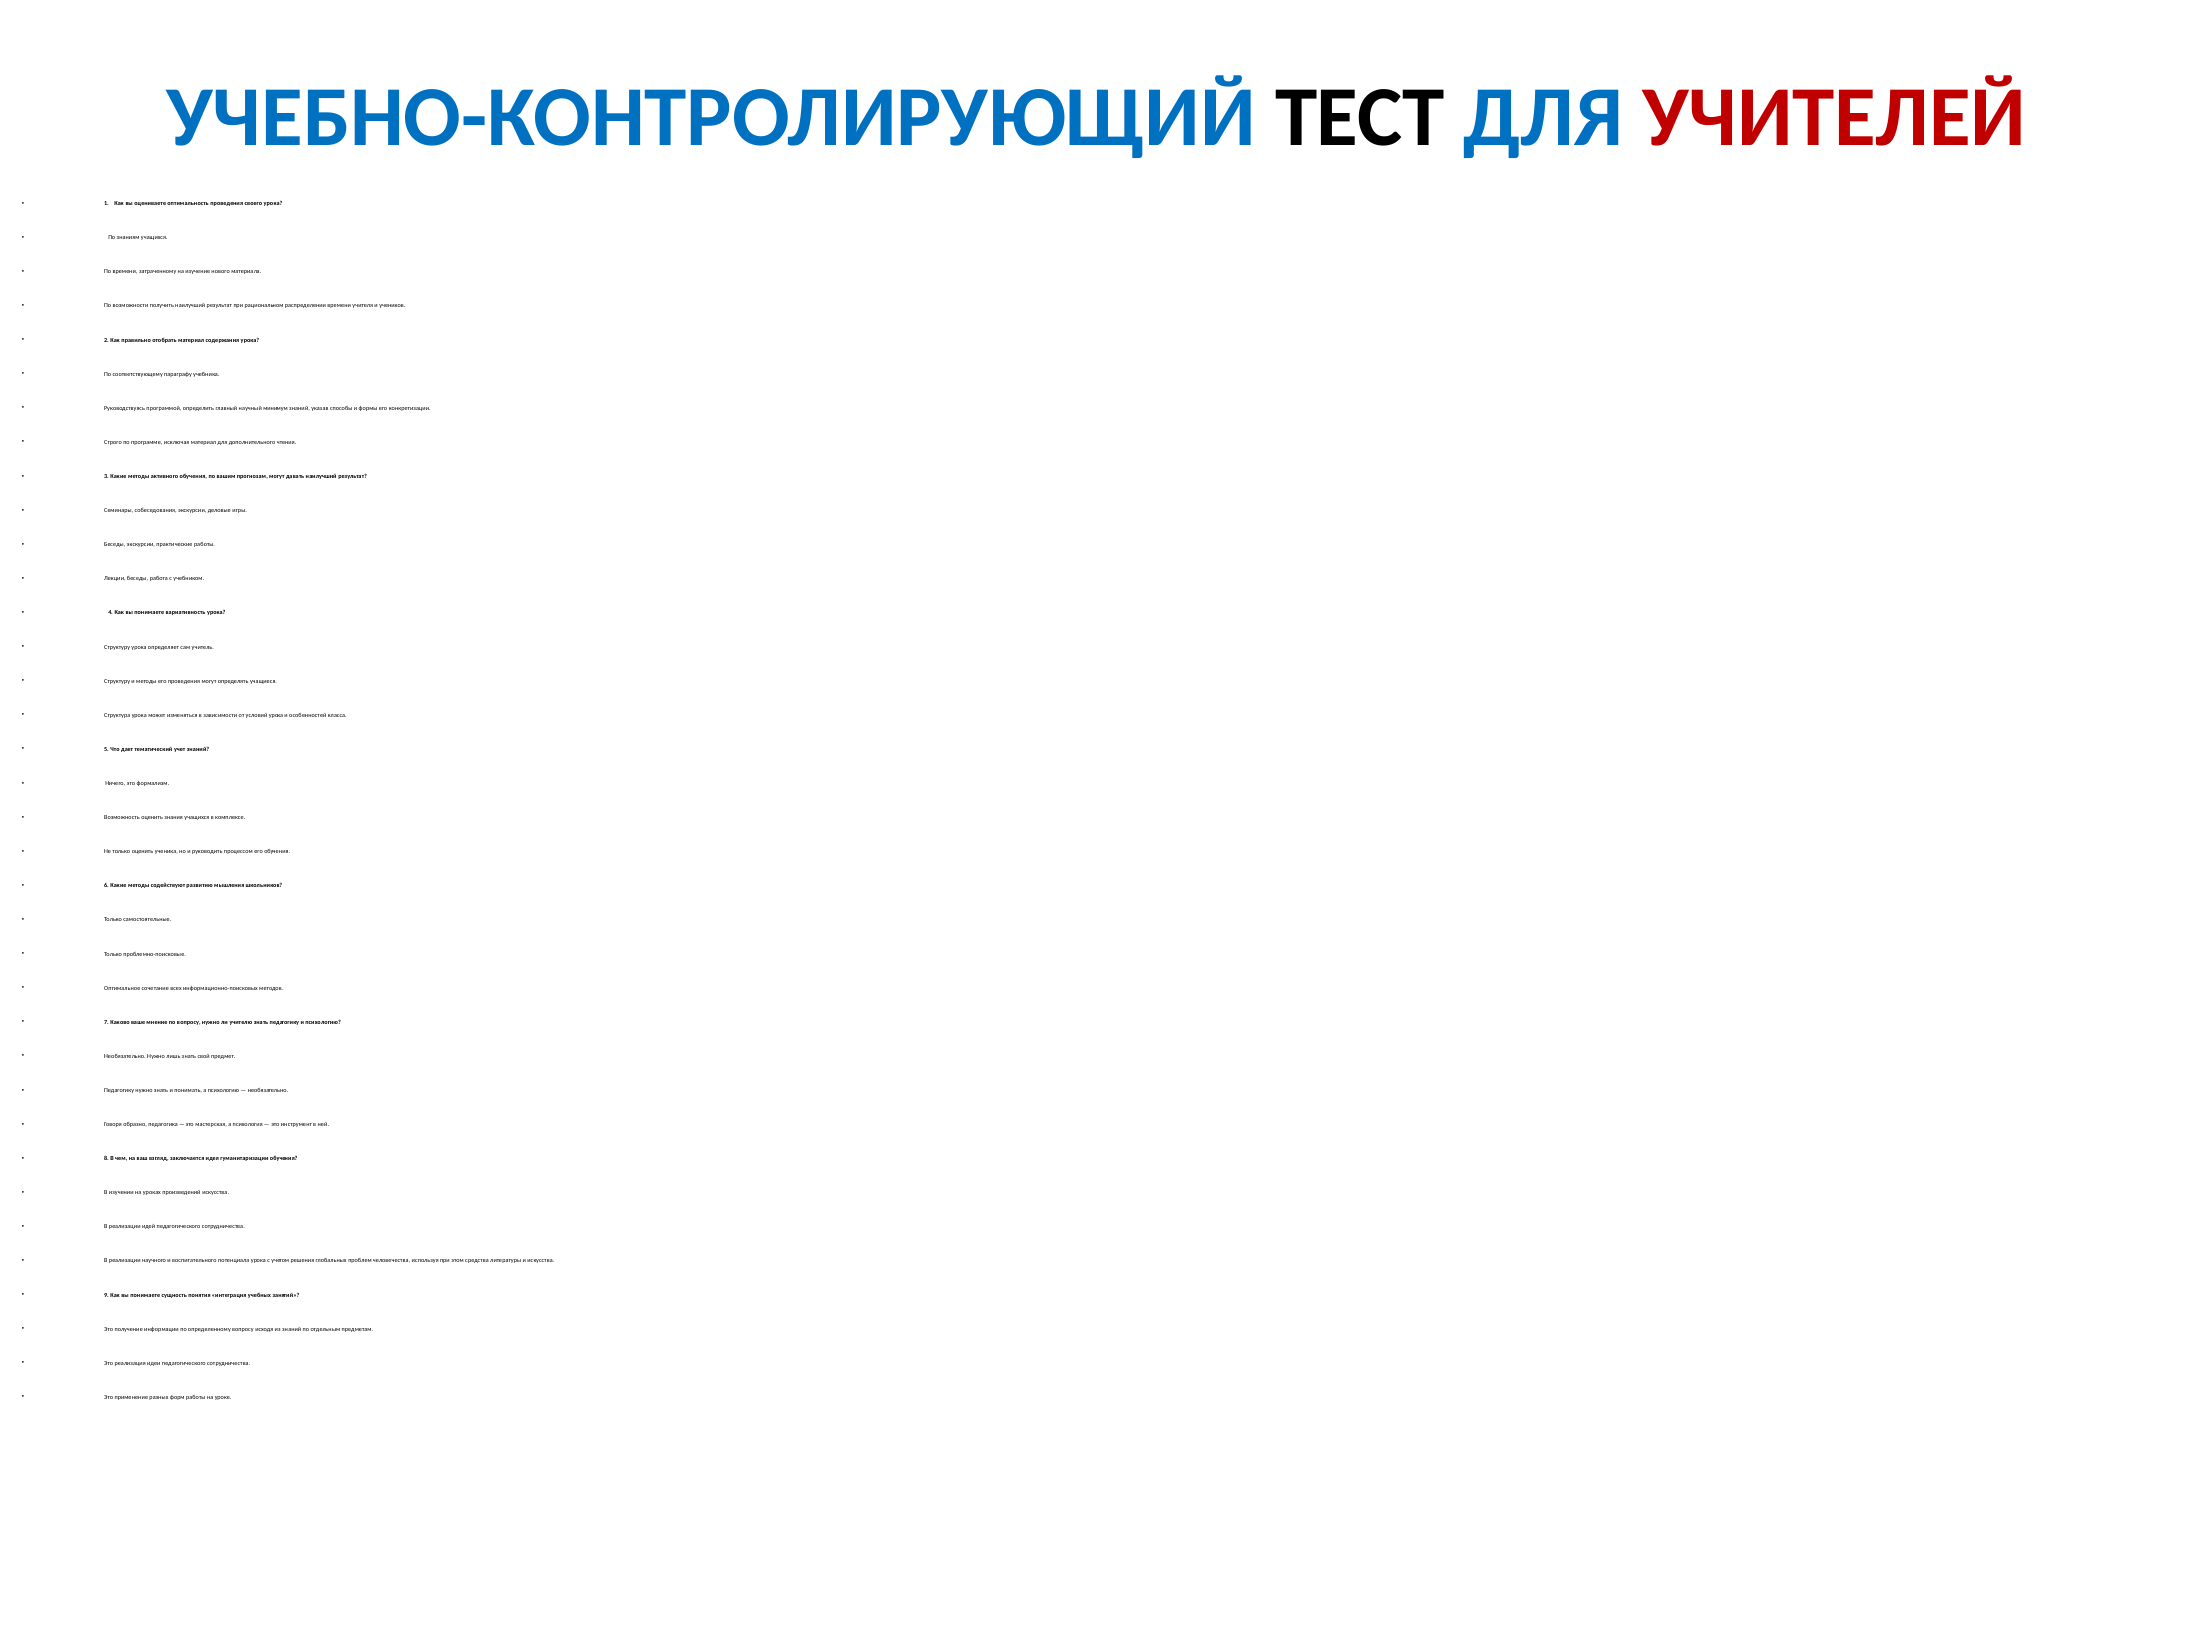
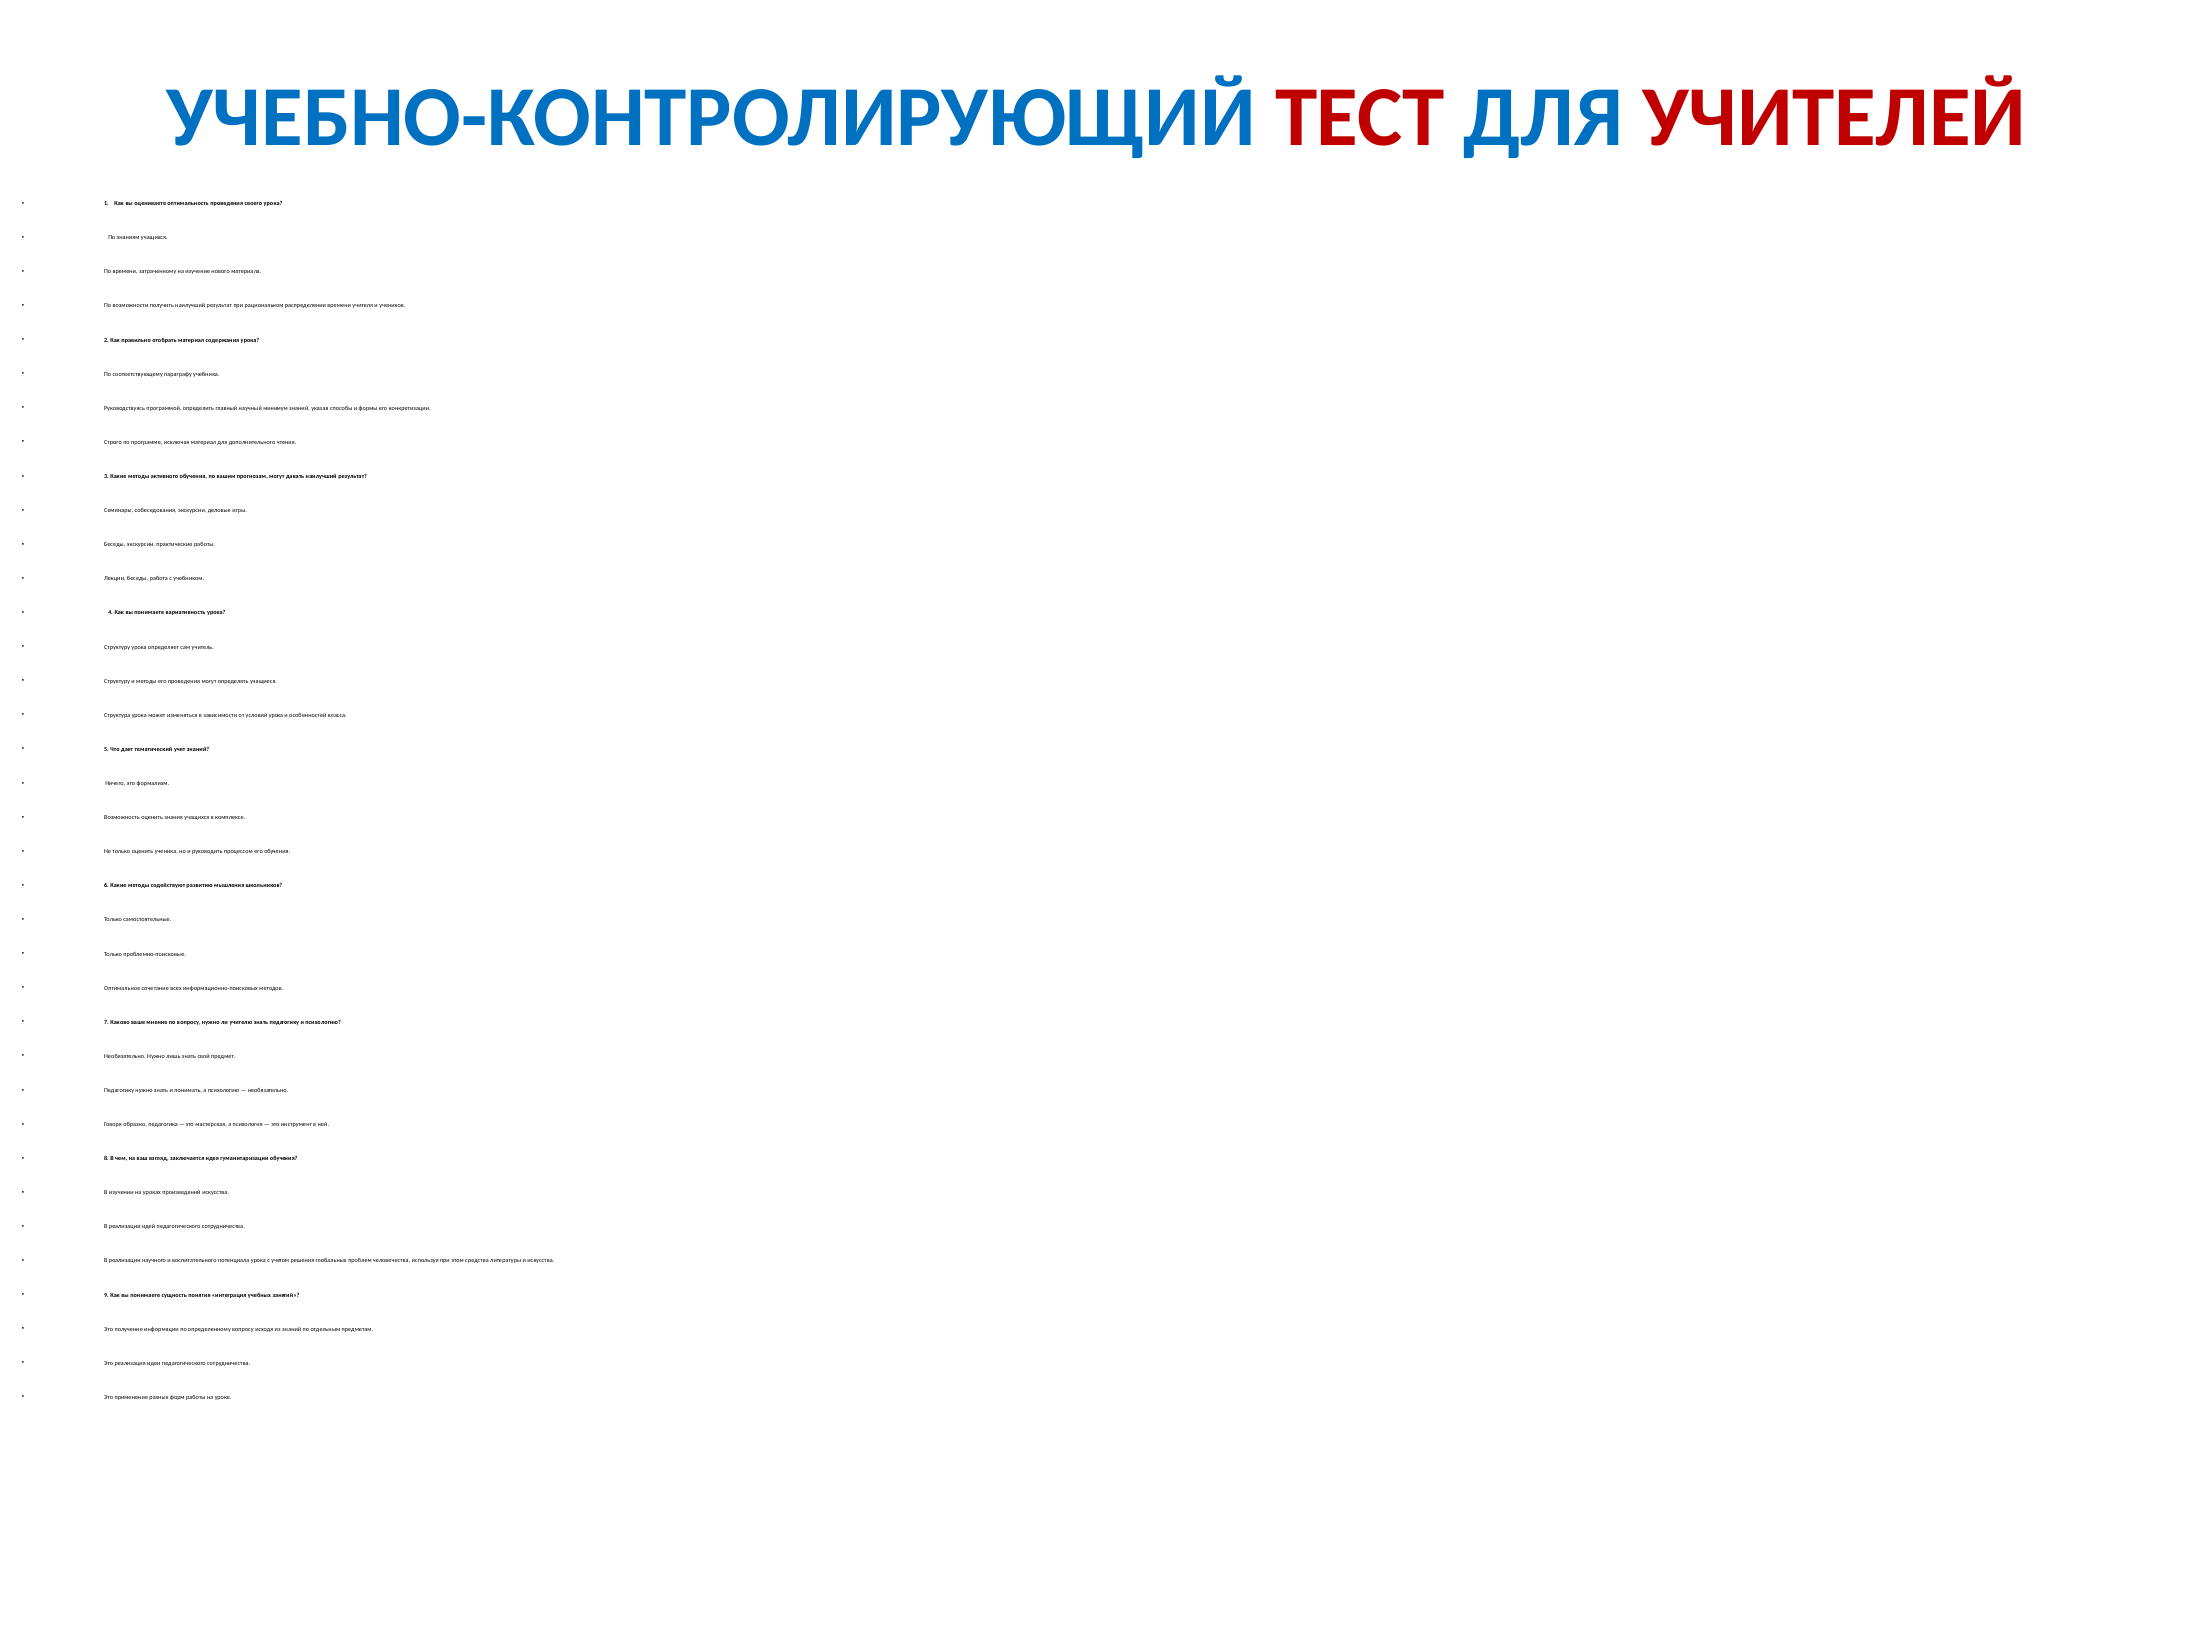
ТЕСТ colour: black -> red
